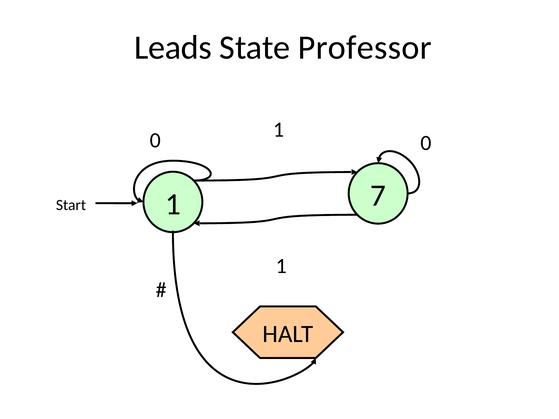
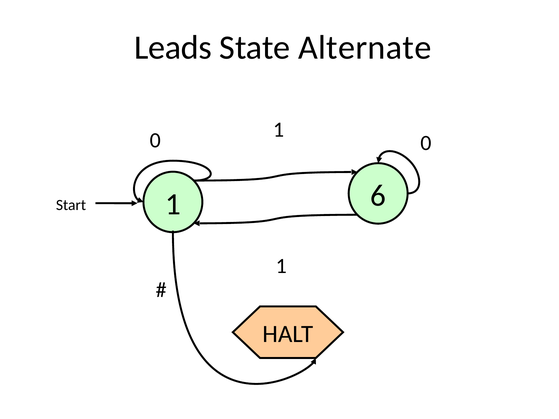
Professor: Professor -> Alternate
7: 7 -> 6
